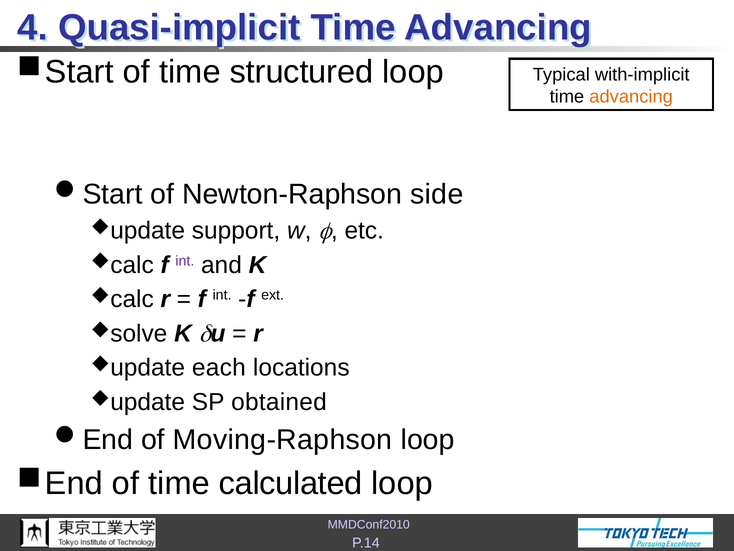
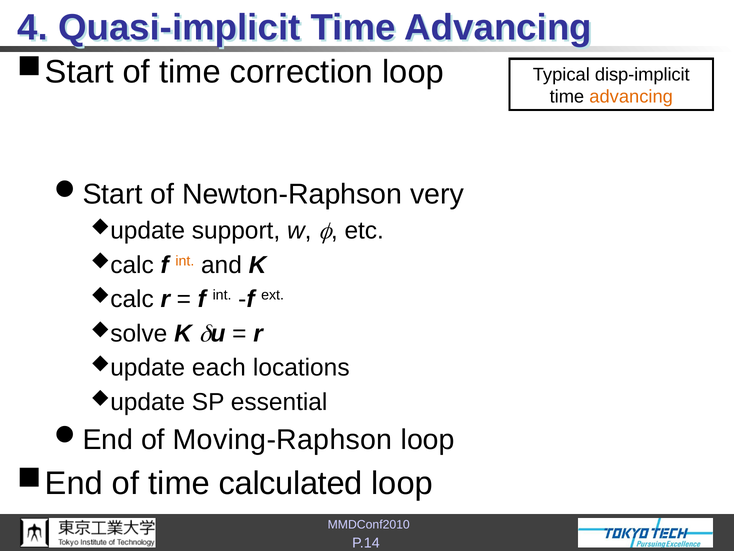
structured: structured -> correction
with-implicit: with-implicit -> disp-implicit
side: side -> very
int at (185, 261) colour: purple -> orange
obtained: obtained -> essential
